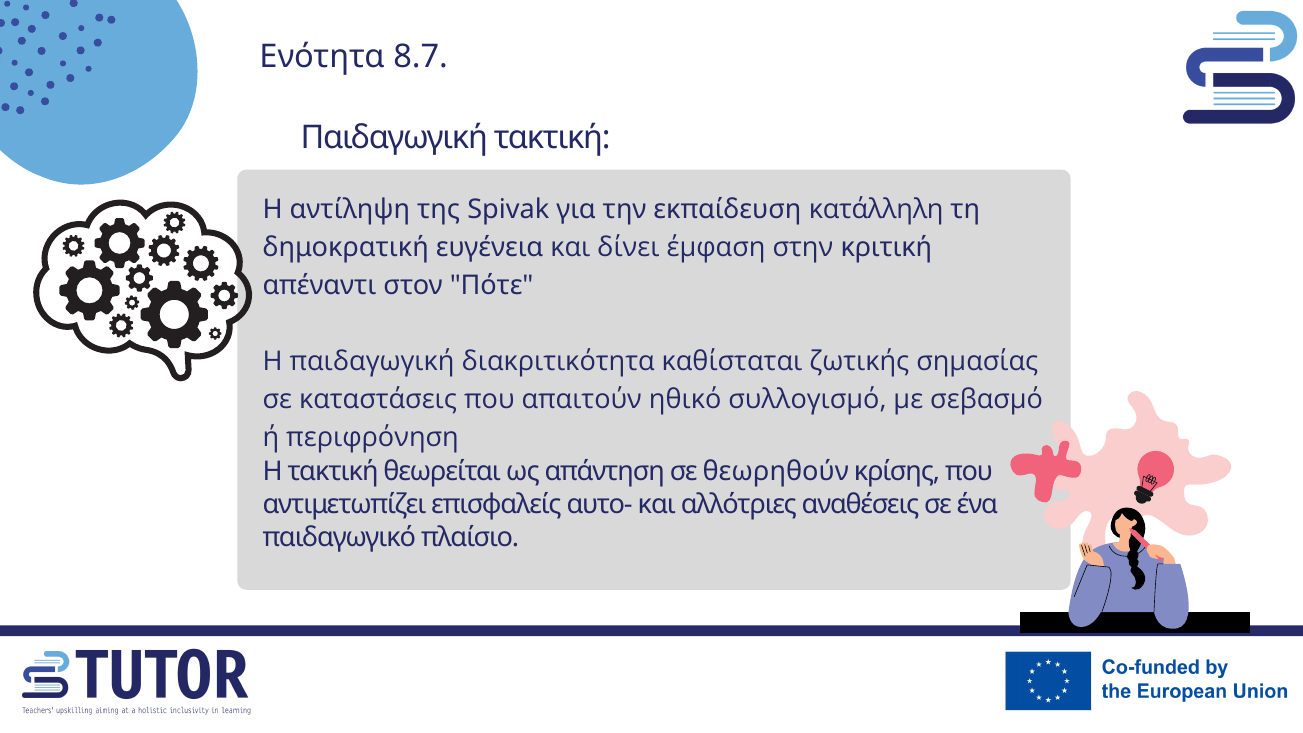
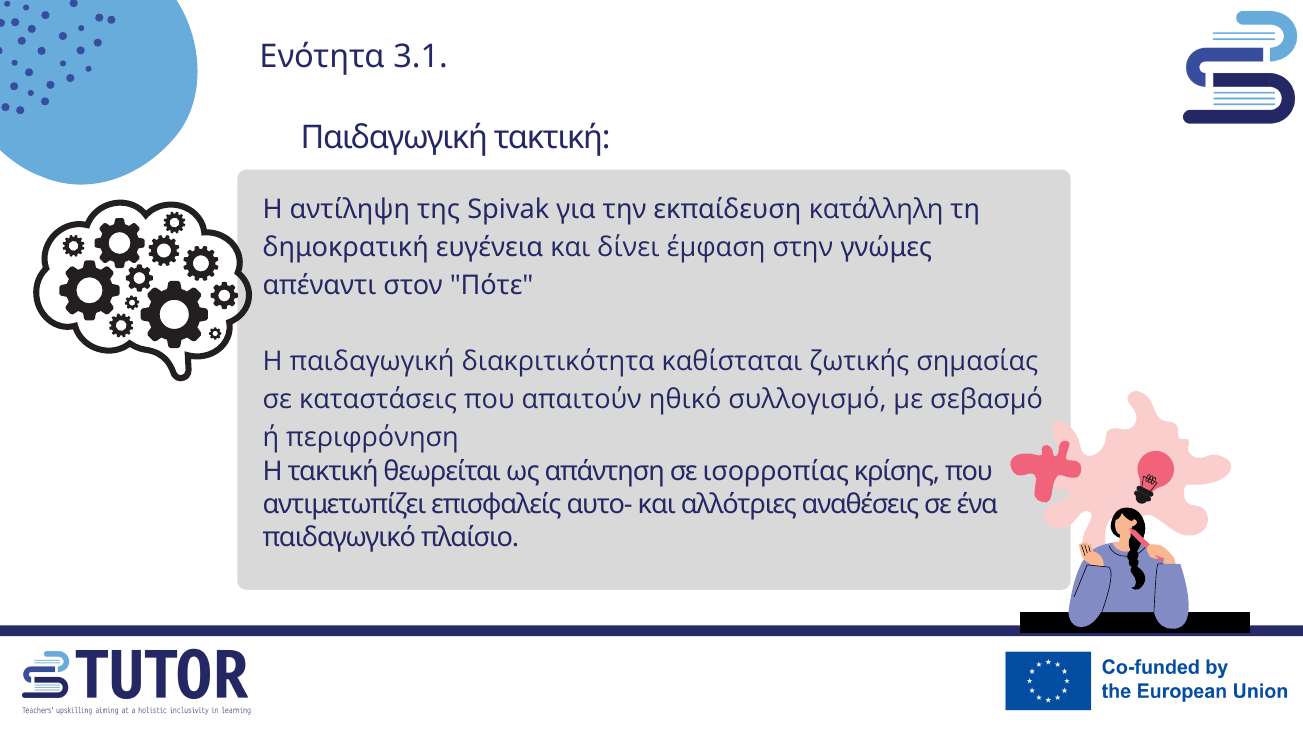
8.7: 8.7 -> 3.1
κριτική: κριτική -> γνώμες
θεωρηθούν: θεωρηθούν -> ισορροπίας
